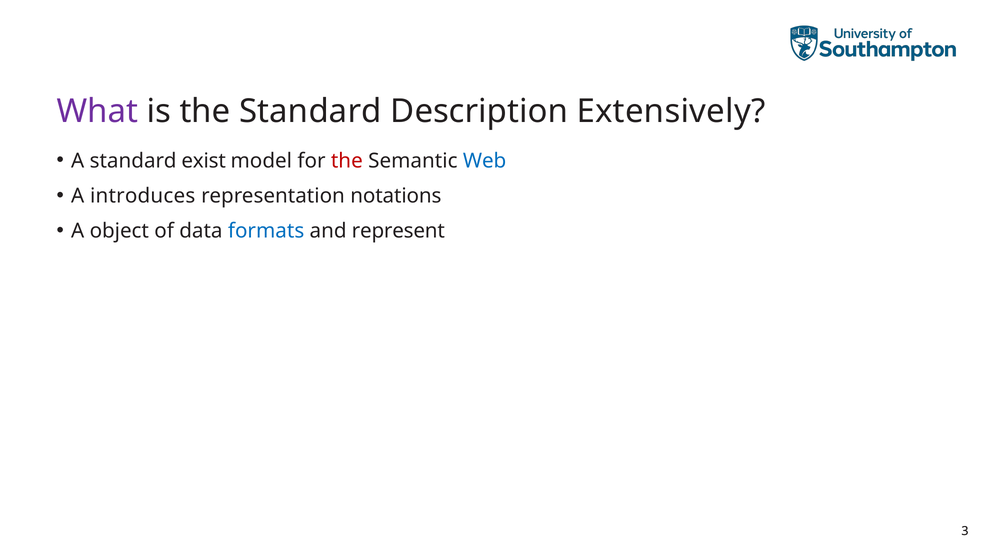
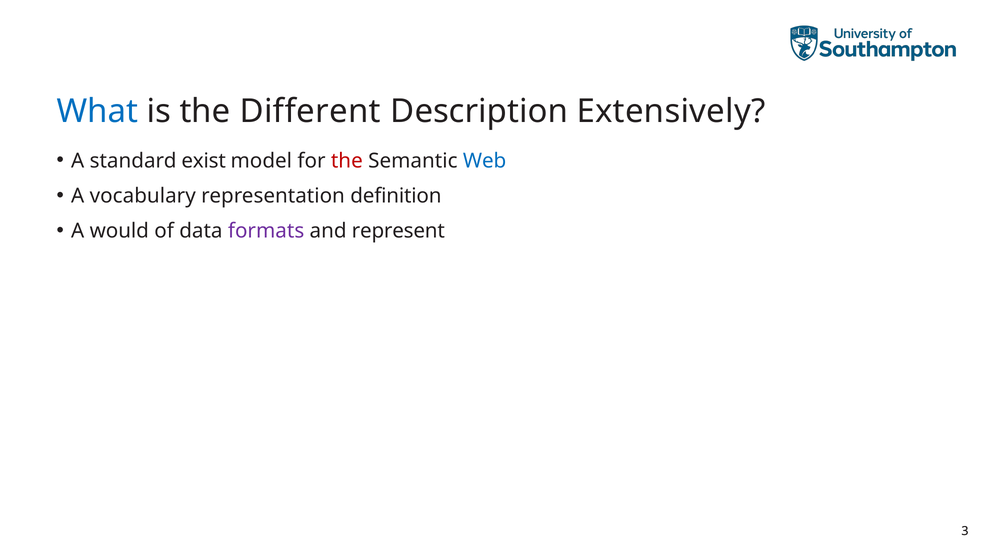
What colour: purple -> blue
the Standard: Standard -> Different
introduces: introduces -> vocabulary
notations: notations -> definition
object: object -> would
formats colour: blue -> purple
